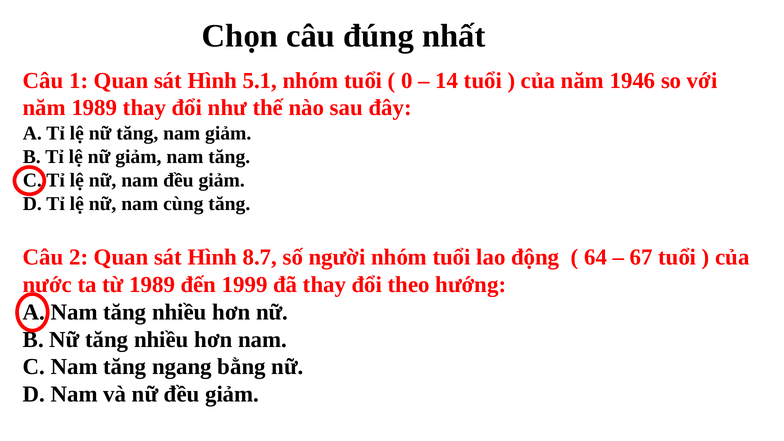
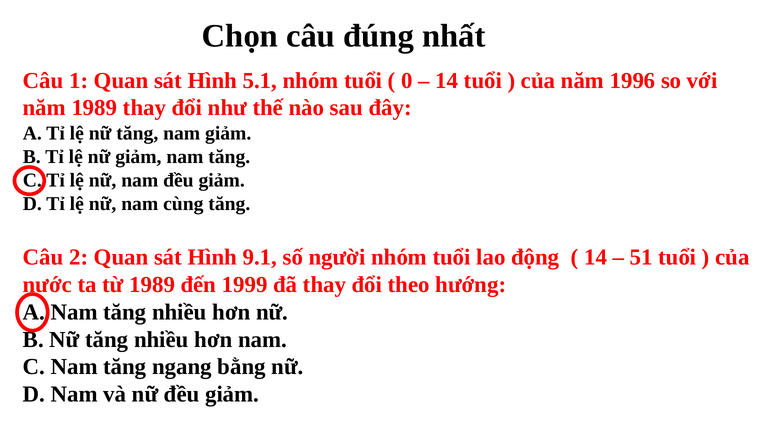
1946: 1946 -> 1996
8.7: 8.7 -> 9.1
64 at (596, 257): 64 -> 14
67: 67 -> 51
